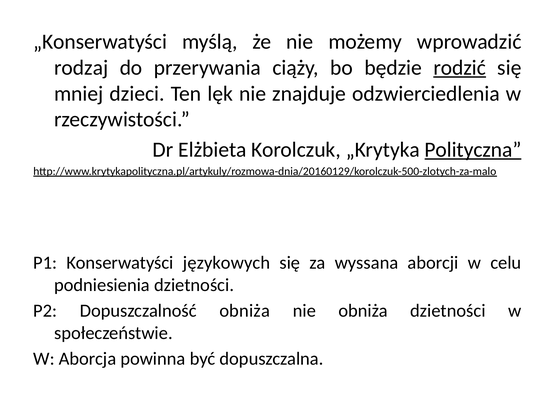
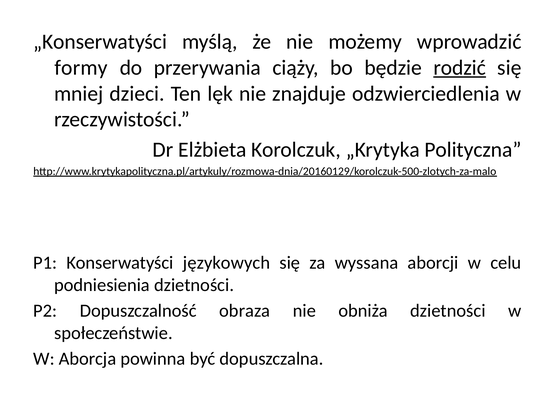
rodzaj: rodzaj -> formy
Polityczna underline: present -> none
Dopuszczalność obniża: obniża -> obraza
